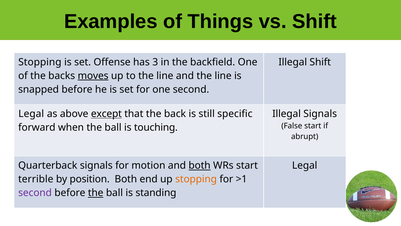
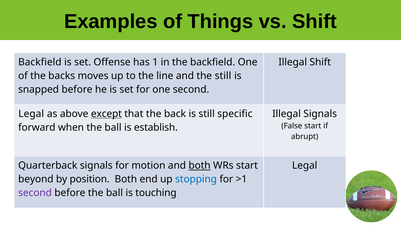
Stopping at (40, 62): Stopping -> Backfield
3: 3 -> 1
moves underline: present -> none
and the line: line -> still
touching: touching -> establish
terrible: terrible -> beyond
stopping at (196, 179) colour: orange -> blue
the at (96, 193) underline: present -> none
standing: standing -> touching
